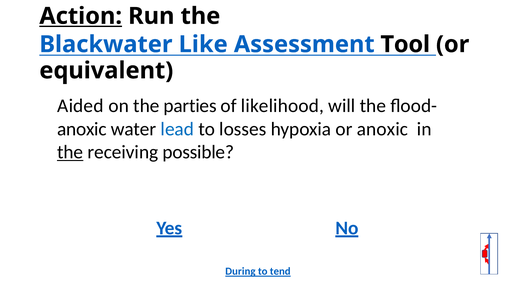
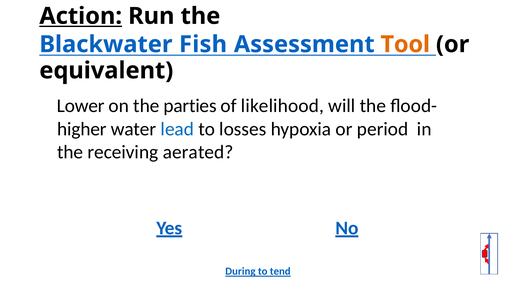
Like: Like -> Fish
Tool colour: black -> orange
Aided: Aided -> Lower
anoxic at (82, 129): anoxic -> higher
or anoxic: anoxic -> period
the at (70, 152) underline: present -> none
possible: possible -> aerated
